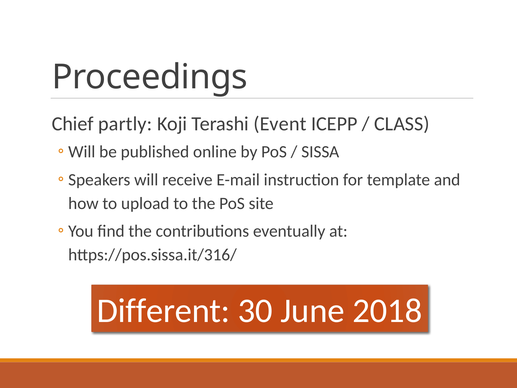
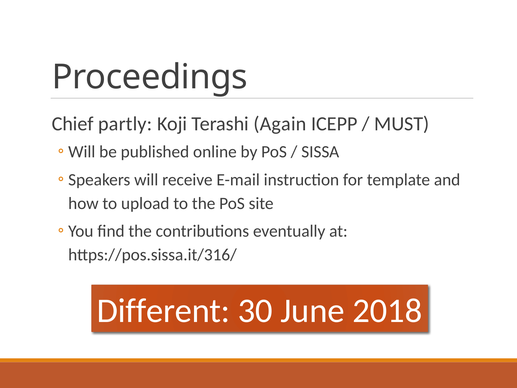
Event: Event -> Again
CLASS: CLASS -> MUST
